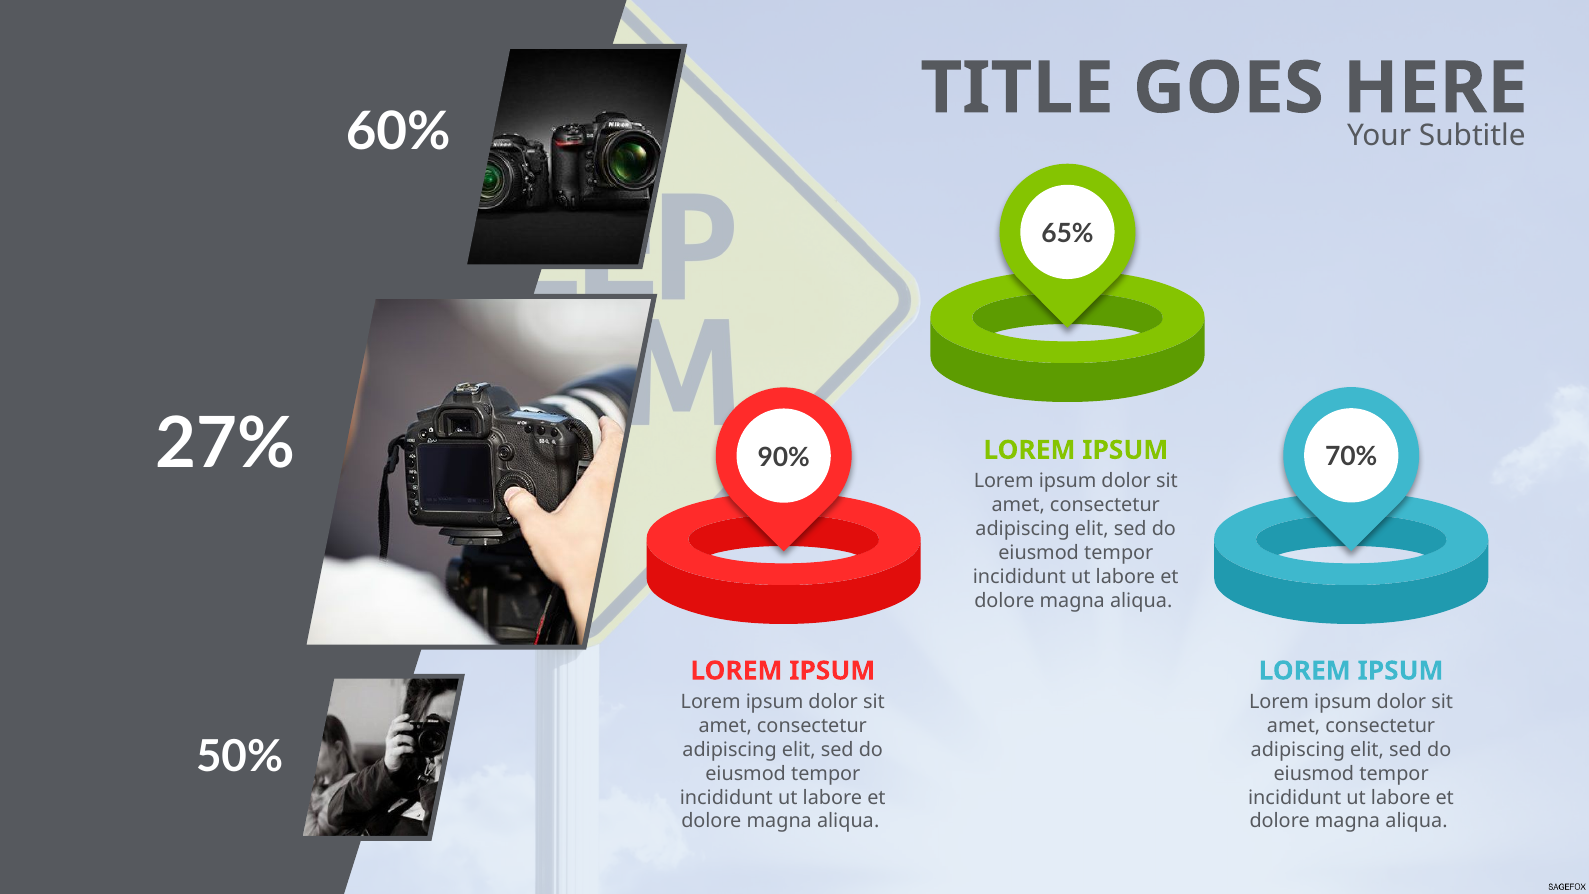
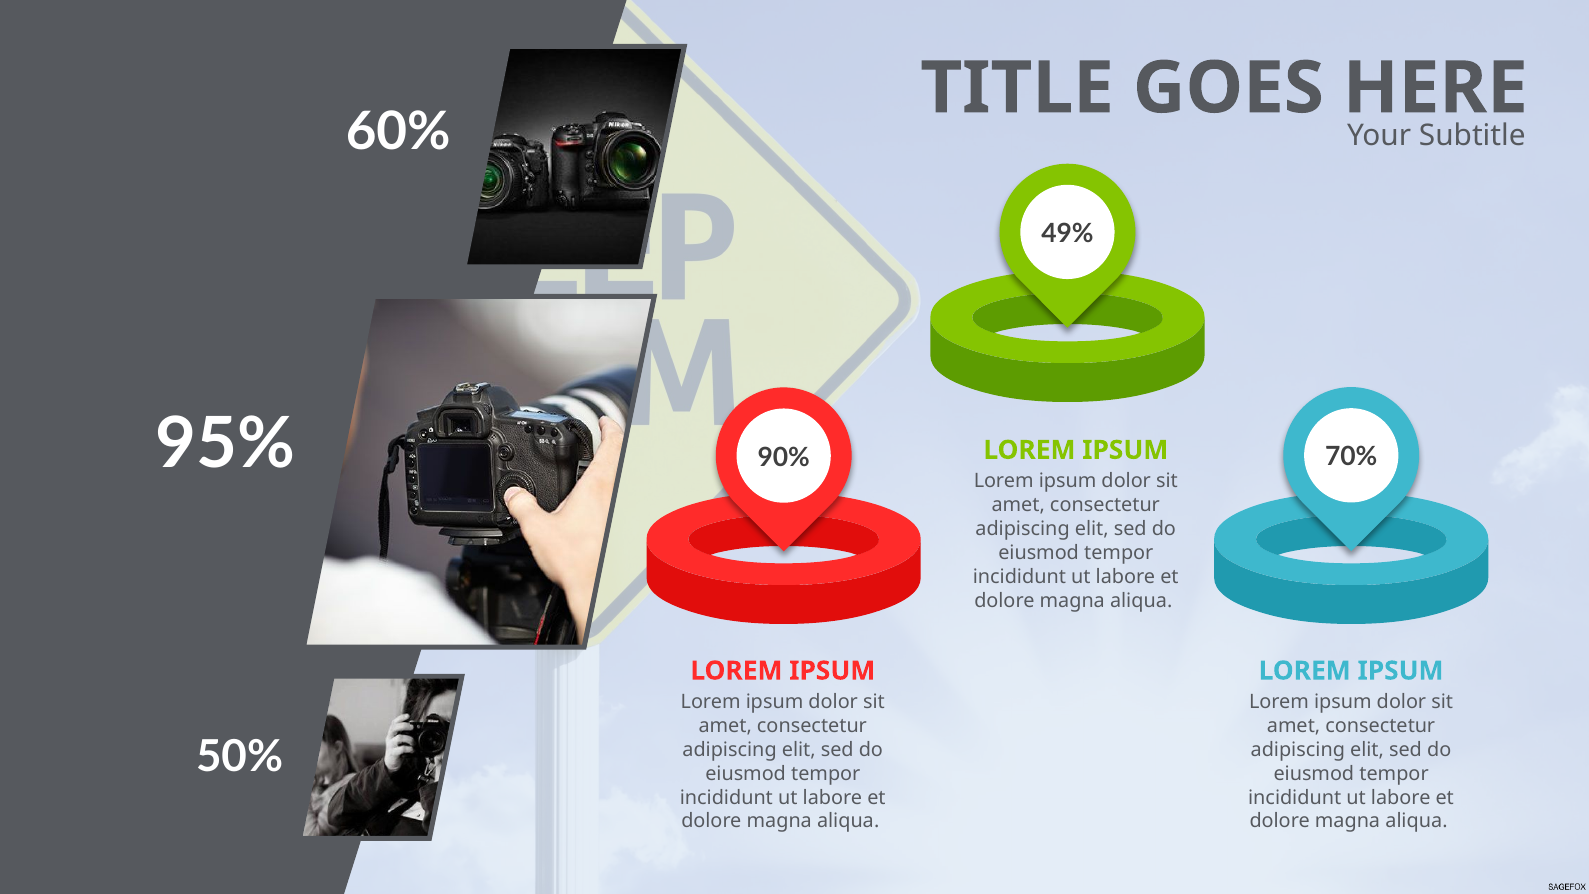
65%: 65% -> 49%
27%: 27% -> 95%
